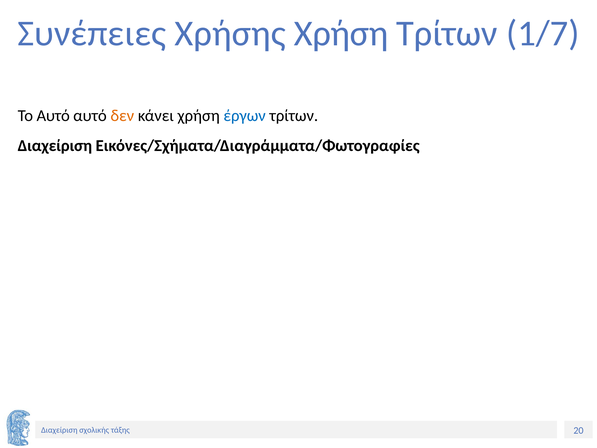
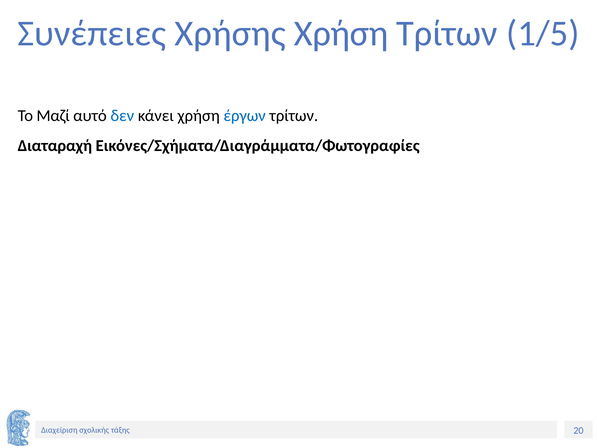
1/7: 1/7 -> 1/5
Το Αυτό: Αυτό -> Μαζί
δεν colour: orange -> blue
Διαχείριση at (55, 146): Διαχείριση -> Διαταραχή
